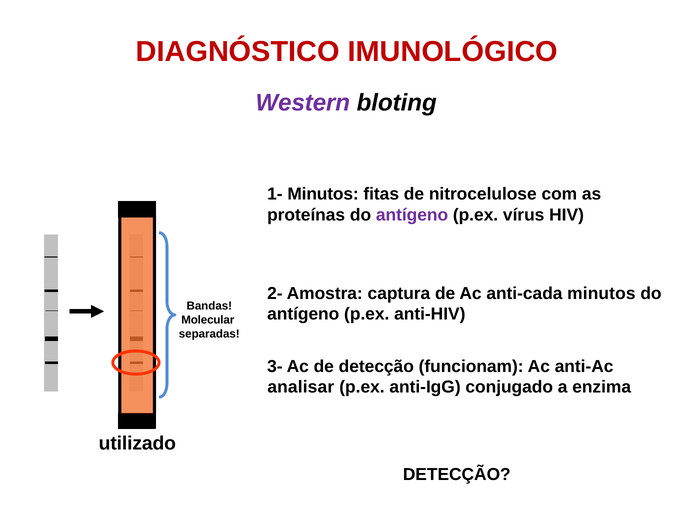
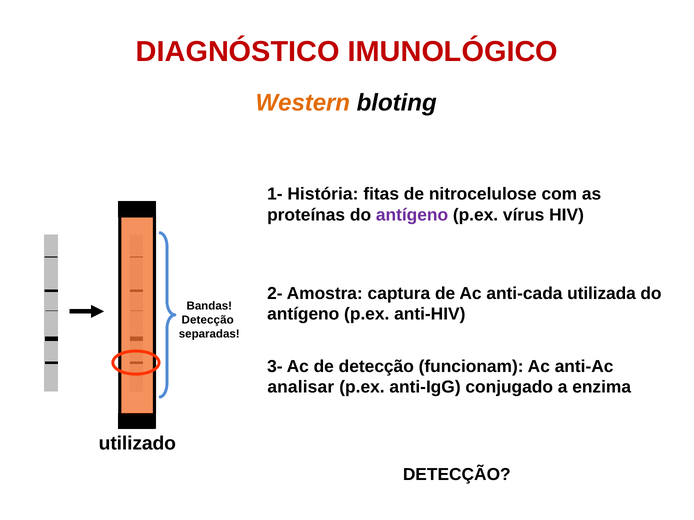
Western colour: purple -> orange
1- Minutos: Minutos -> História
anti-cada minutos: minutos -> utilizada
Molecular at (208, 320): Molecular -> Detecção
